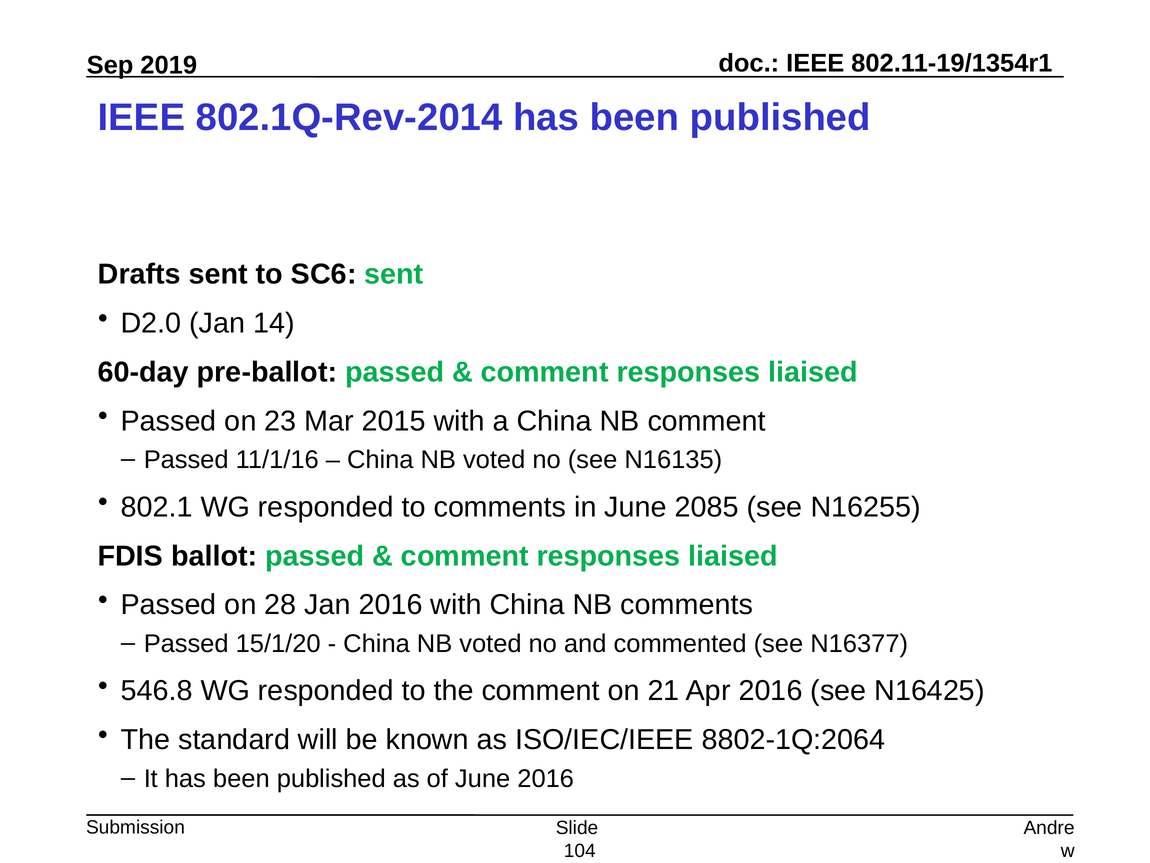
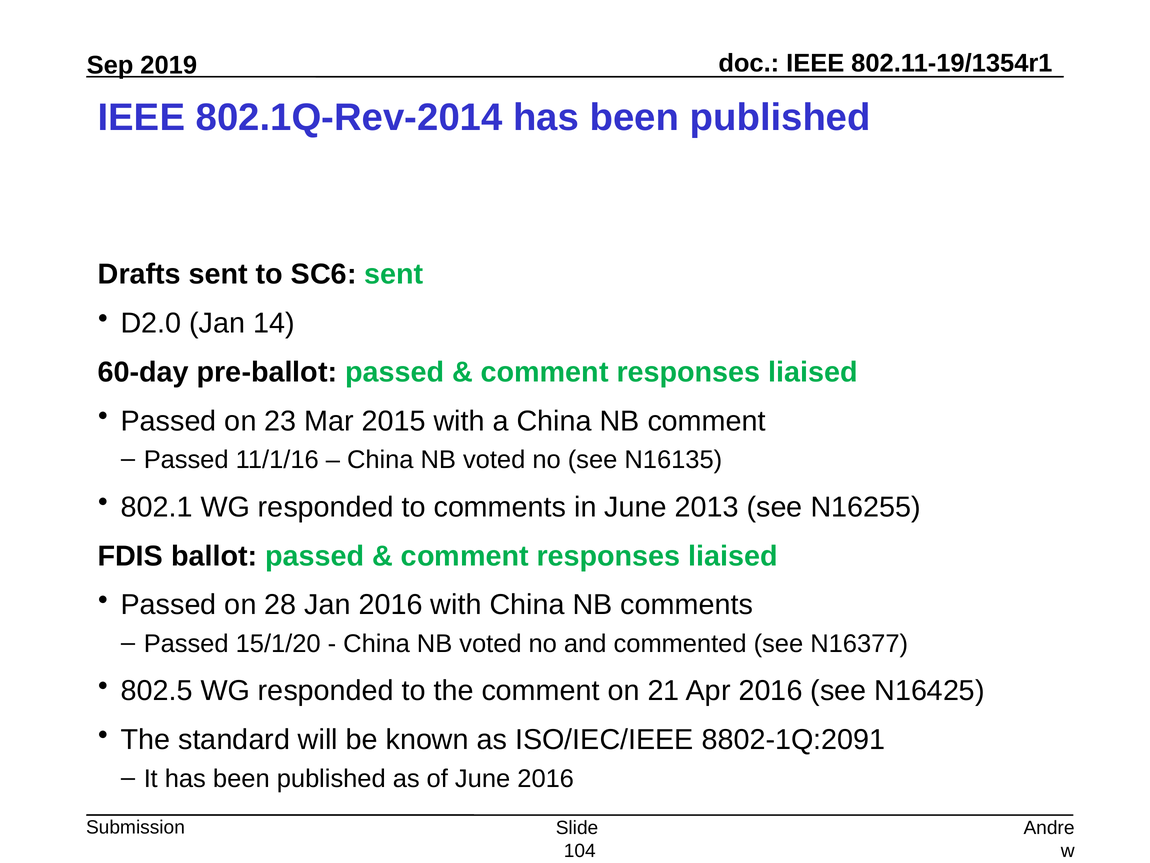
2085: 2085 -> 2013
546.8: 546.8 -> 802.5
8802-1Q:2064: 8802-1Q:2064 -> 8802-1Q:2091
